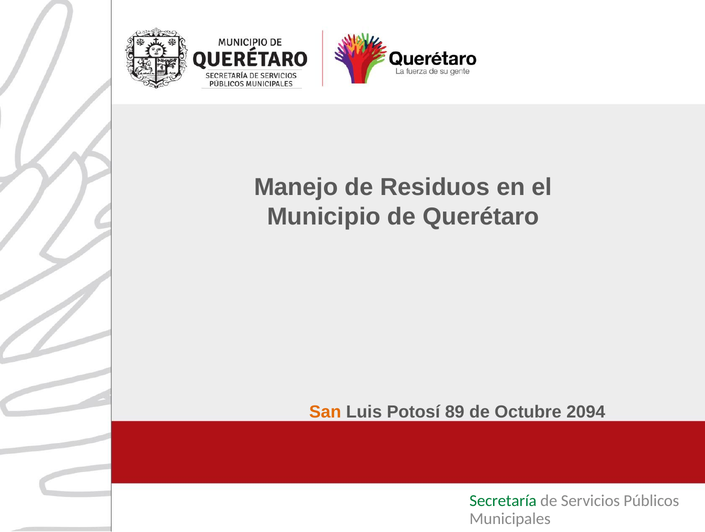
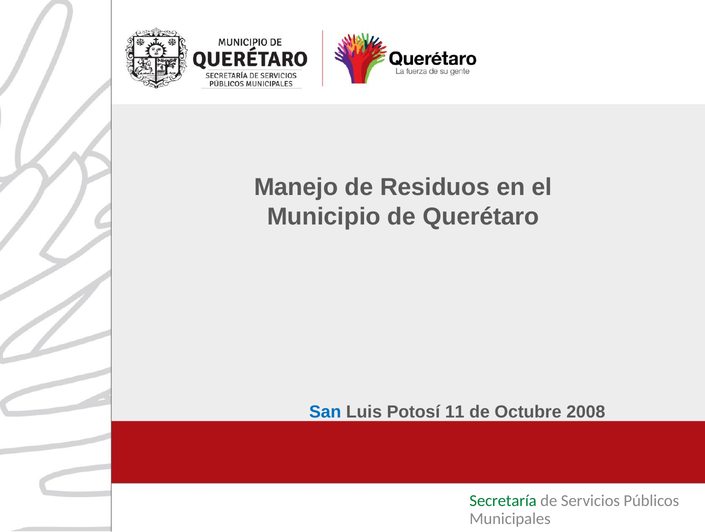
San colour: orange -> blue
89: 89 -> 11
2094: 2094 -> 2008
